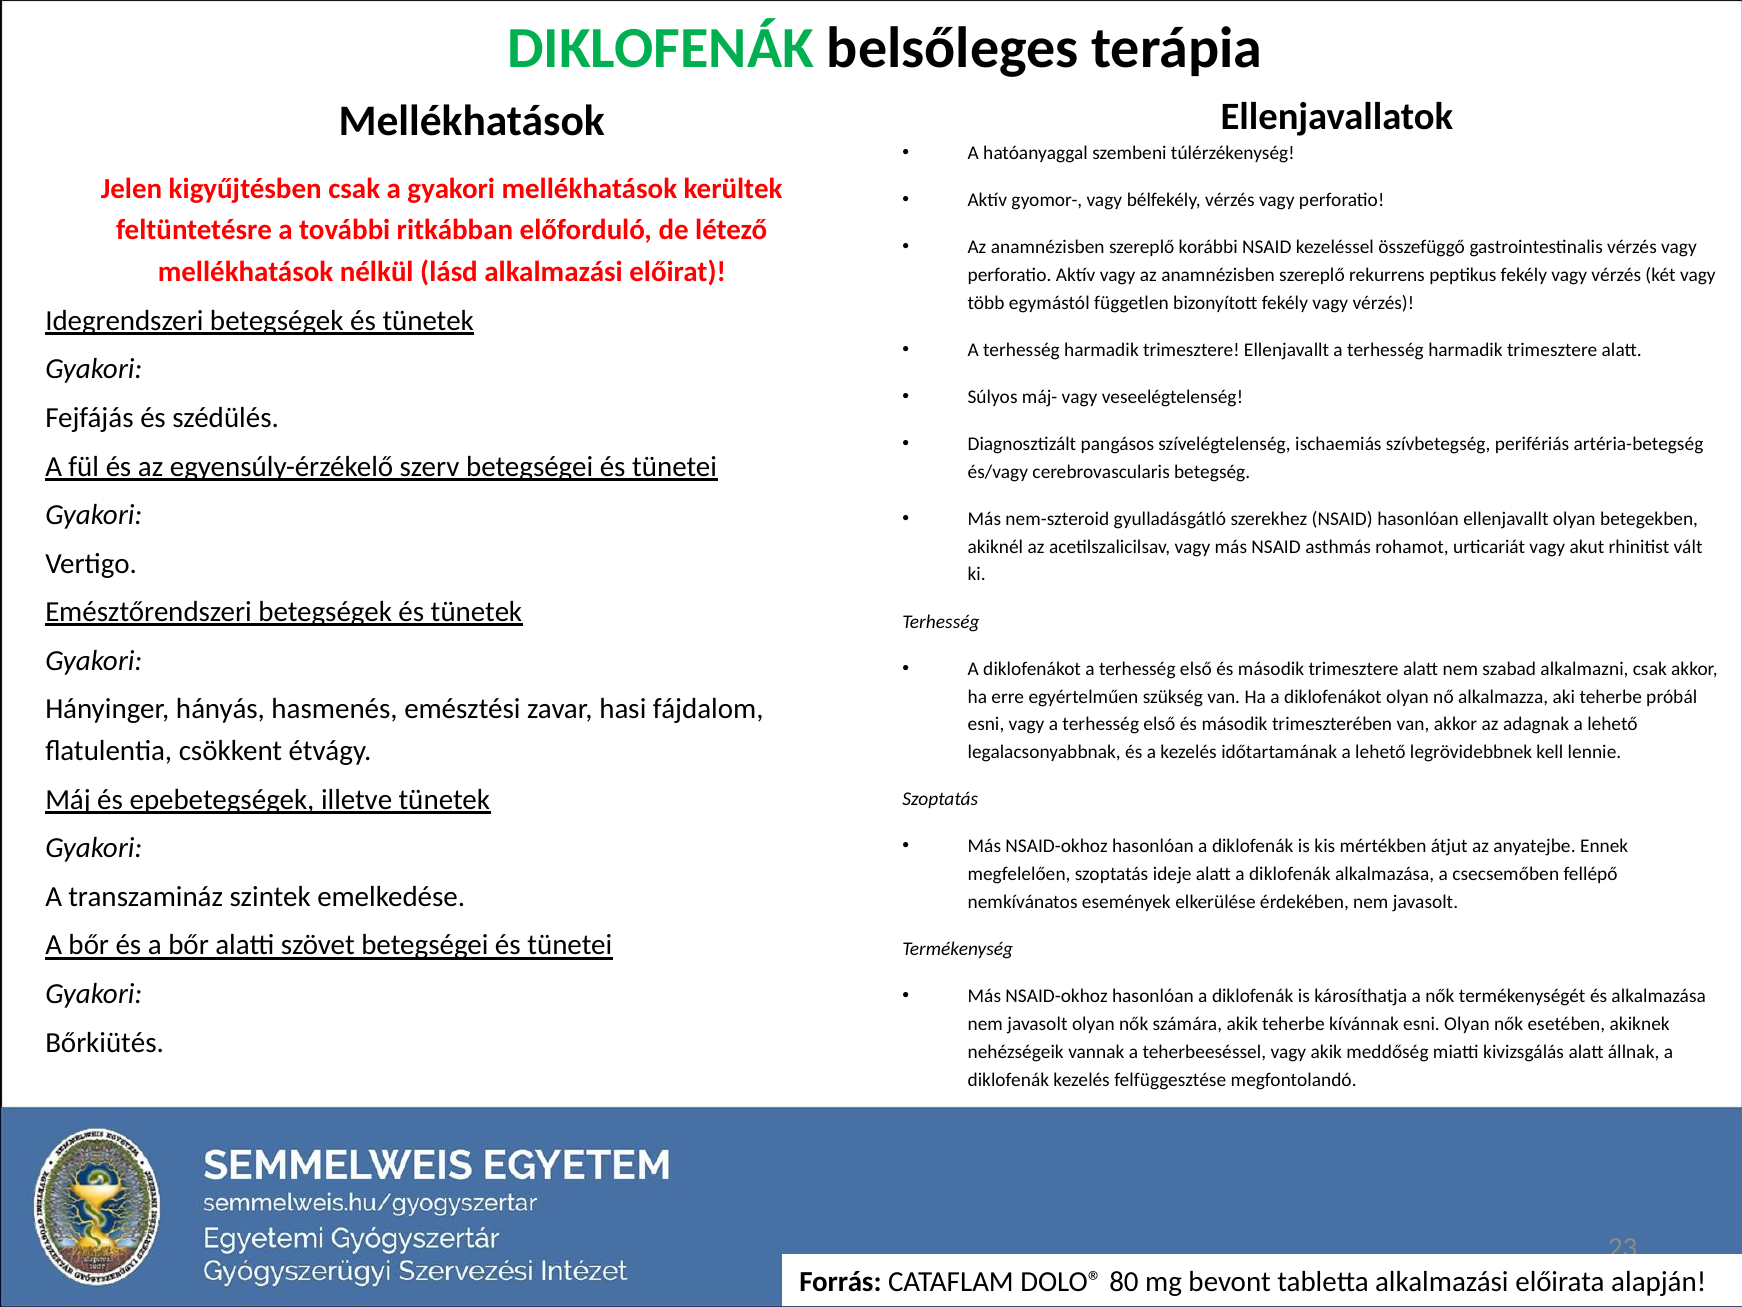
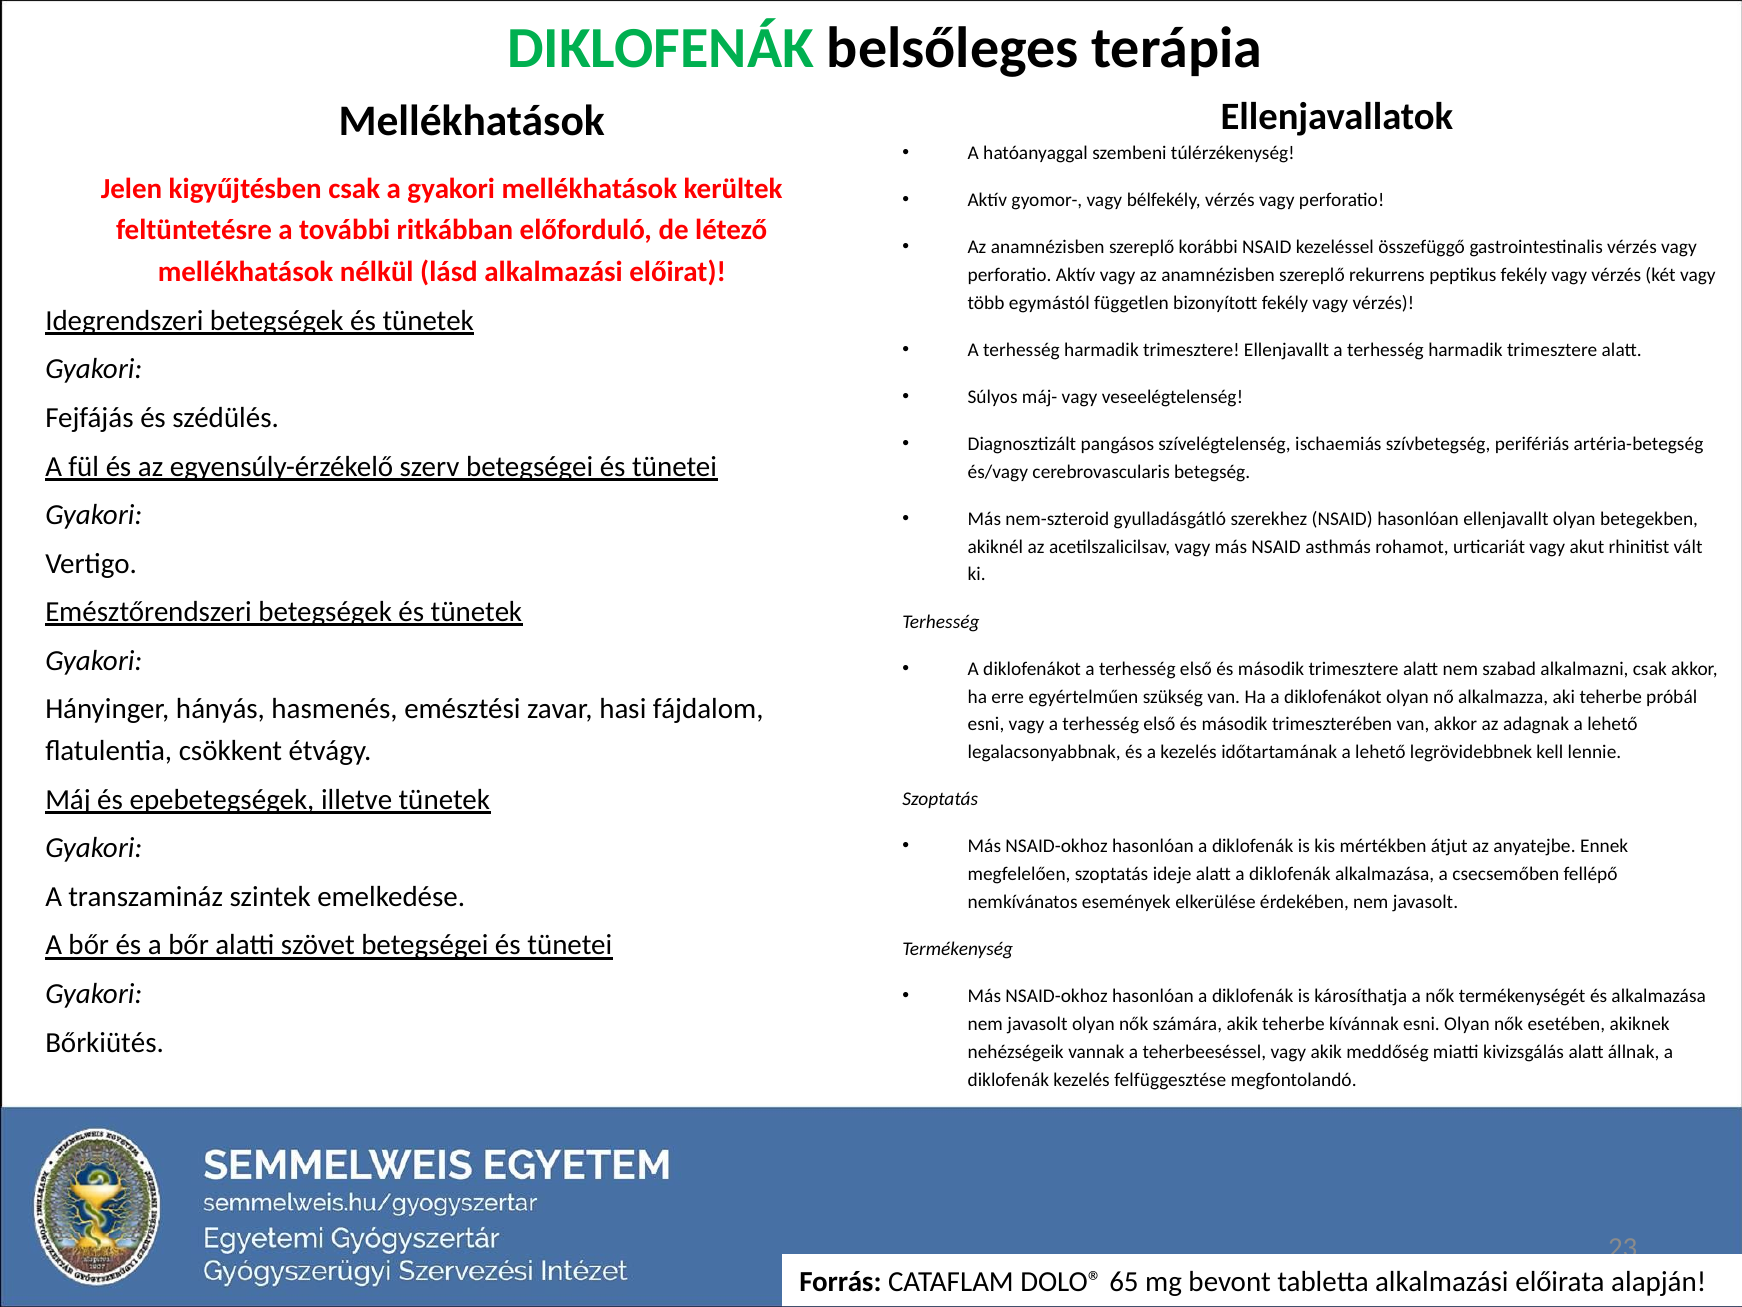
80: 80 -> 65
